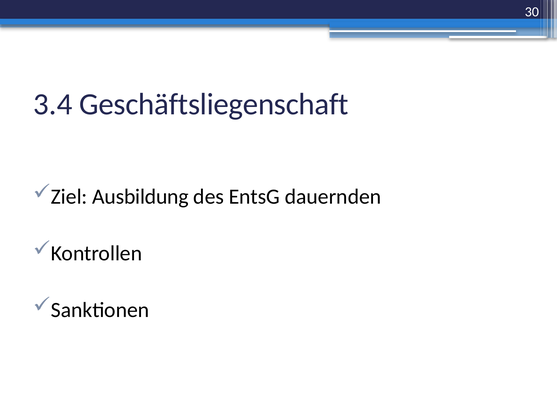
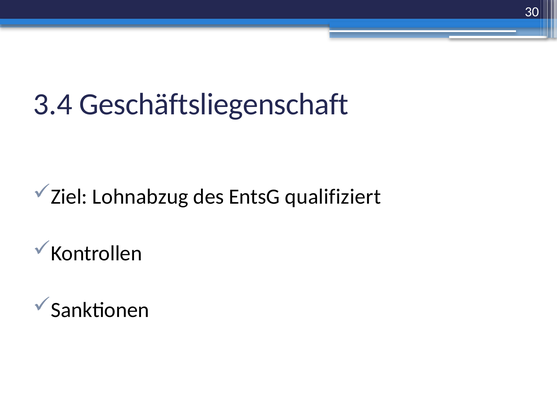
Ausbildung: Ausbildung -> Lohnabzug
dauernden: dauernden -> qualifiziert
